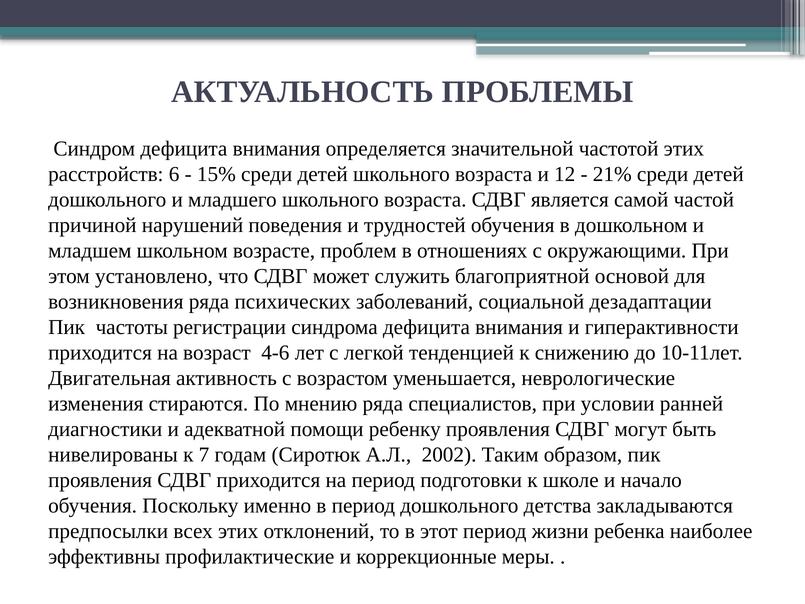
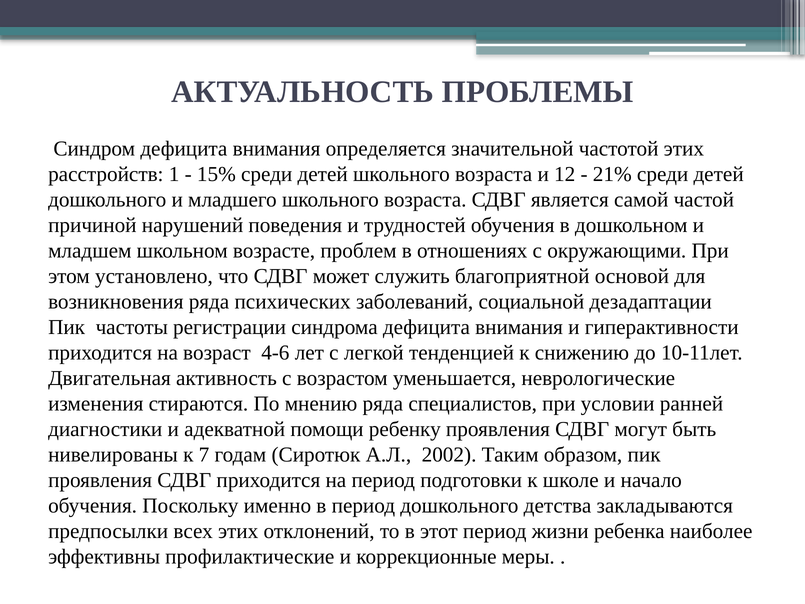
6: 6 -> 1
